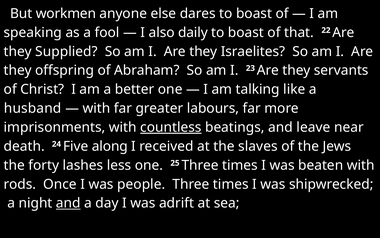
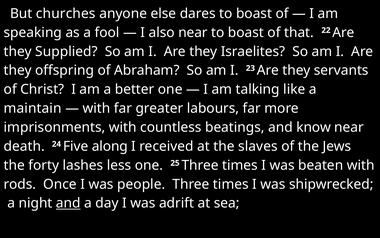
workmen: workmen -> churches
also daily: daily -> near
husband: husband -> maintain
countless underline: present -> none
leave: leave -> know
